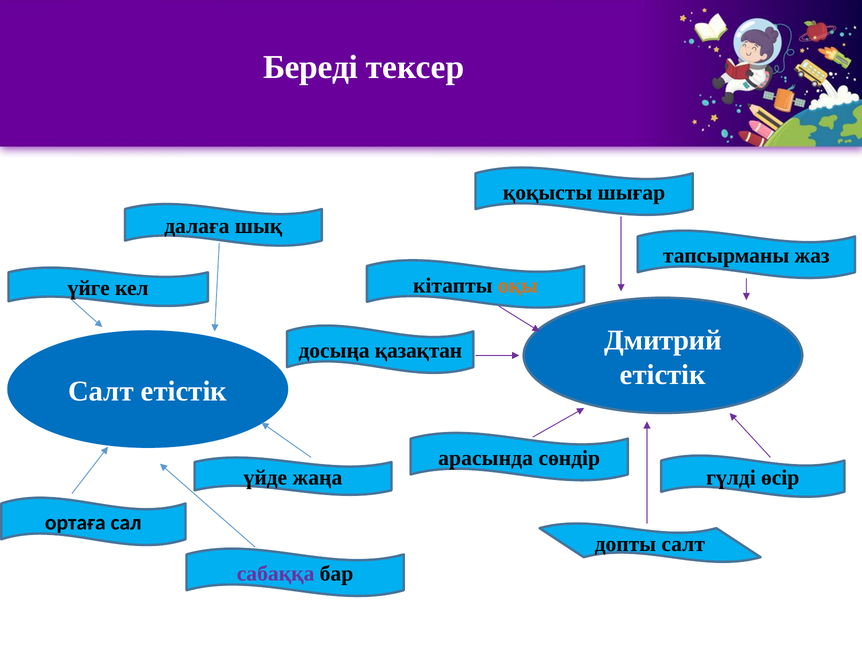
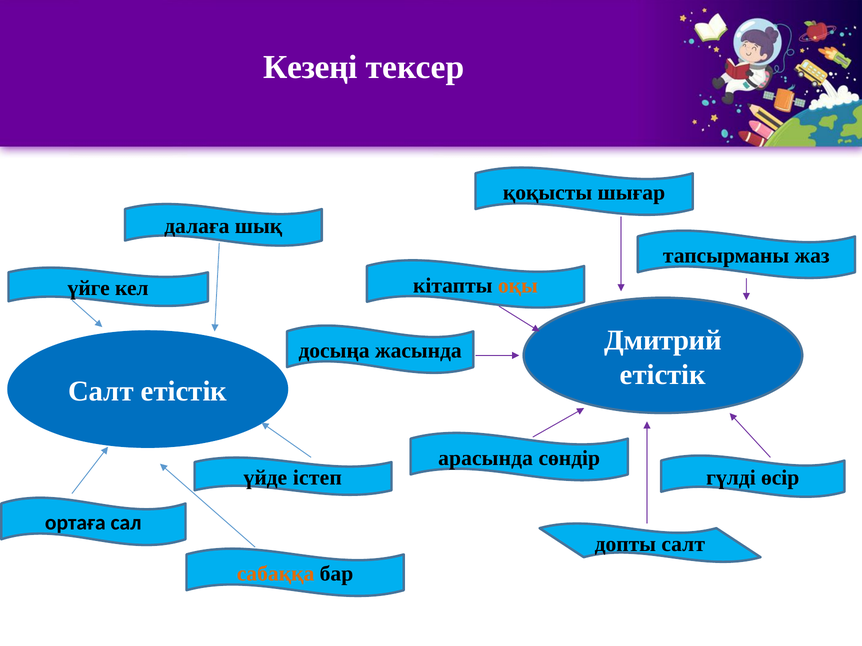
Береді: Береді -> Кезеңі
қазақтан: қазақтан -> жасында
жаңа: жаңа -> істеп
сабаққа colour: purple -> orange
